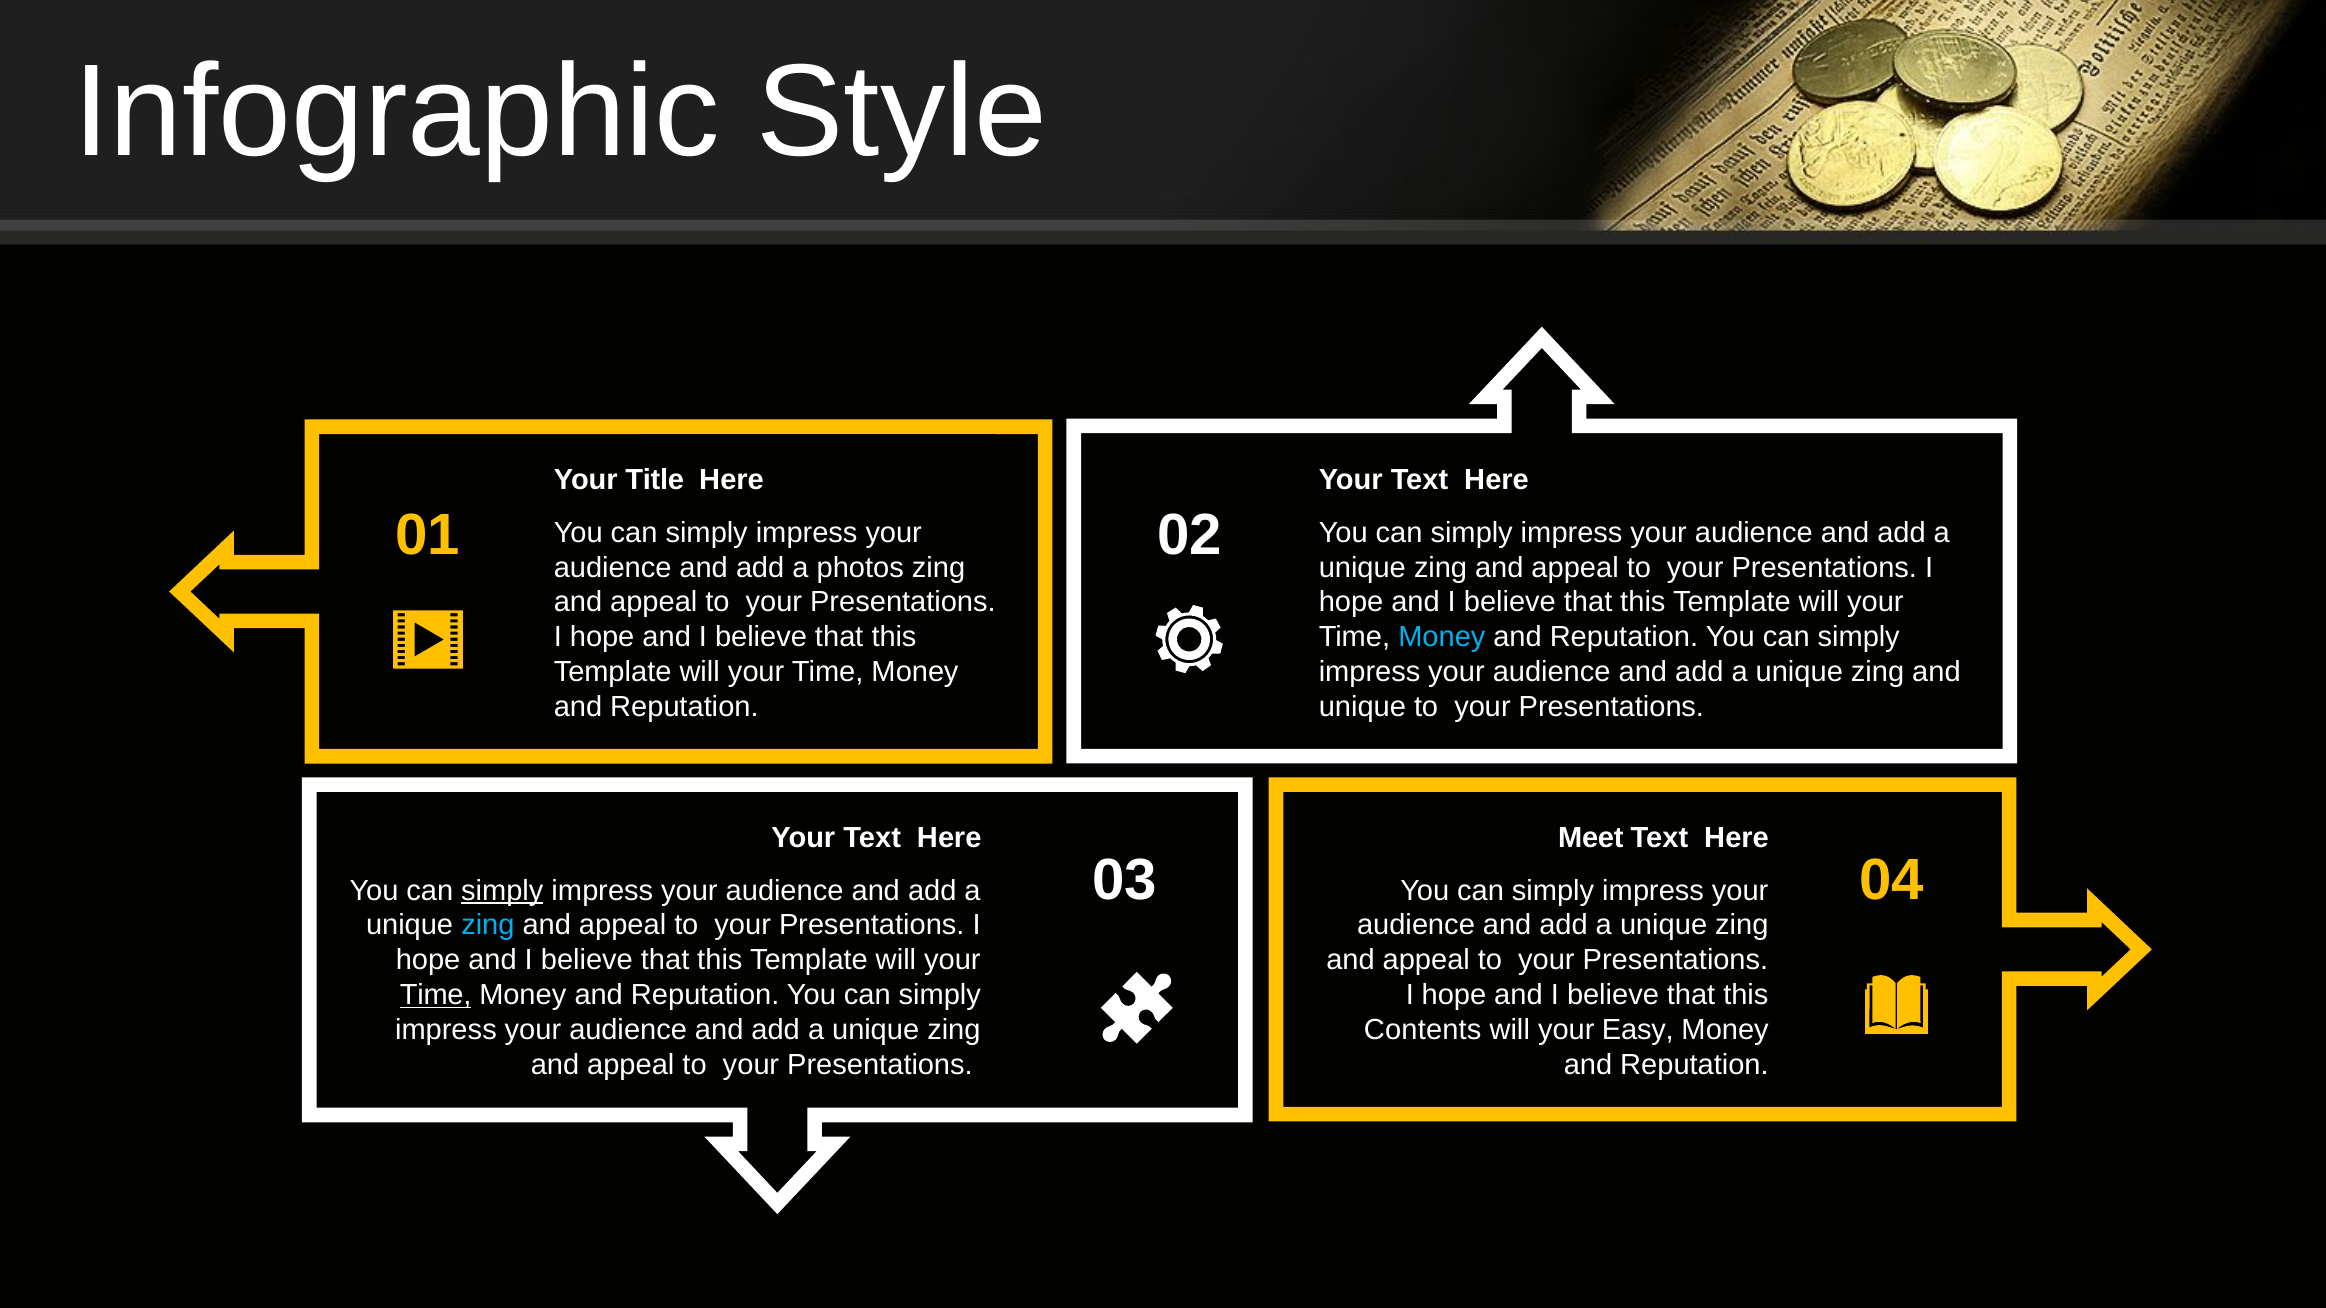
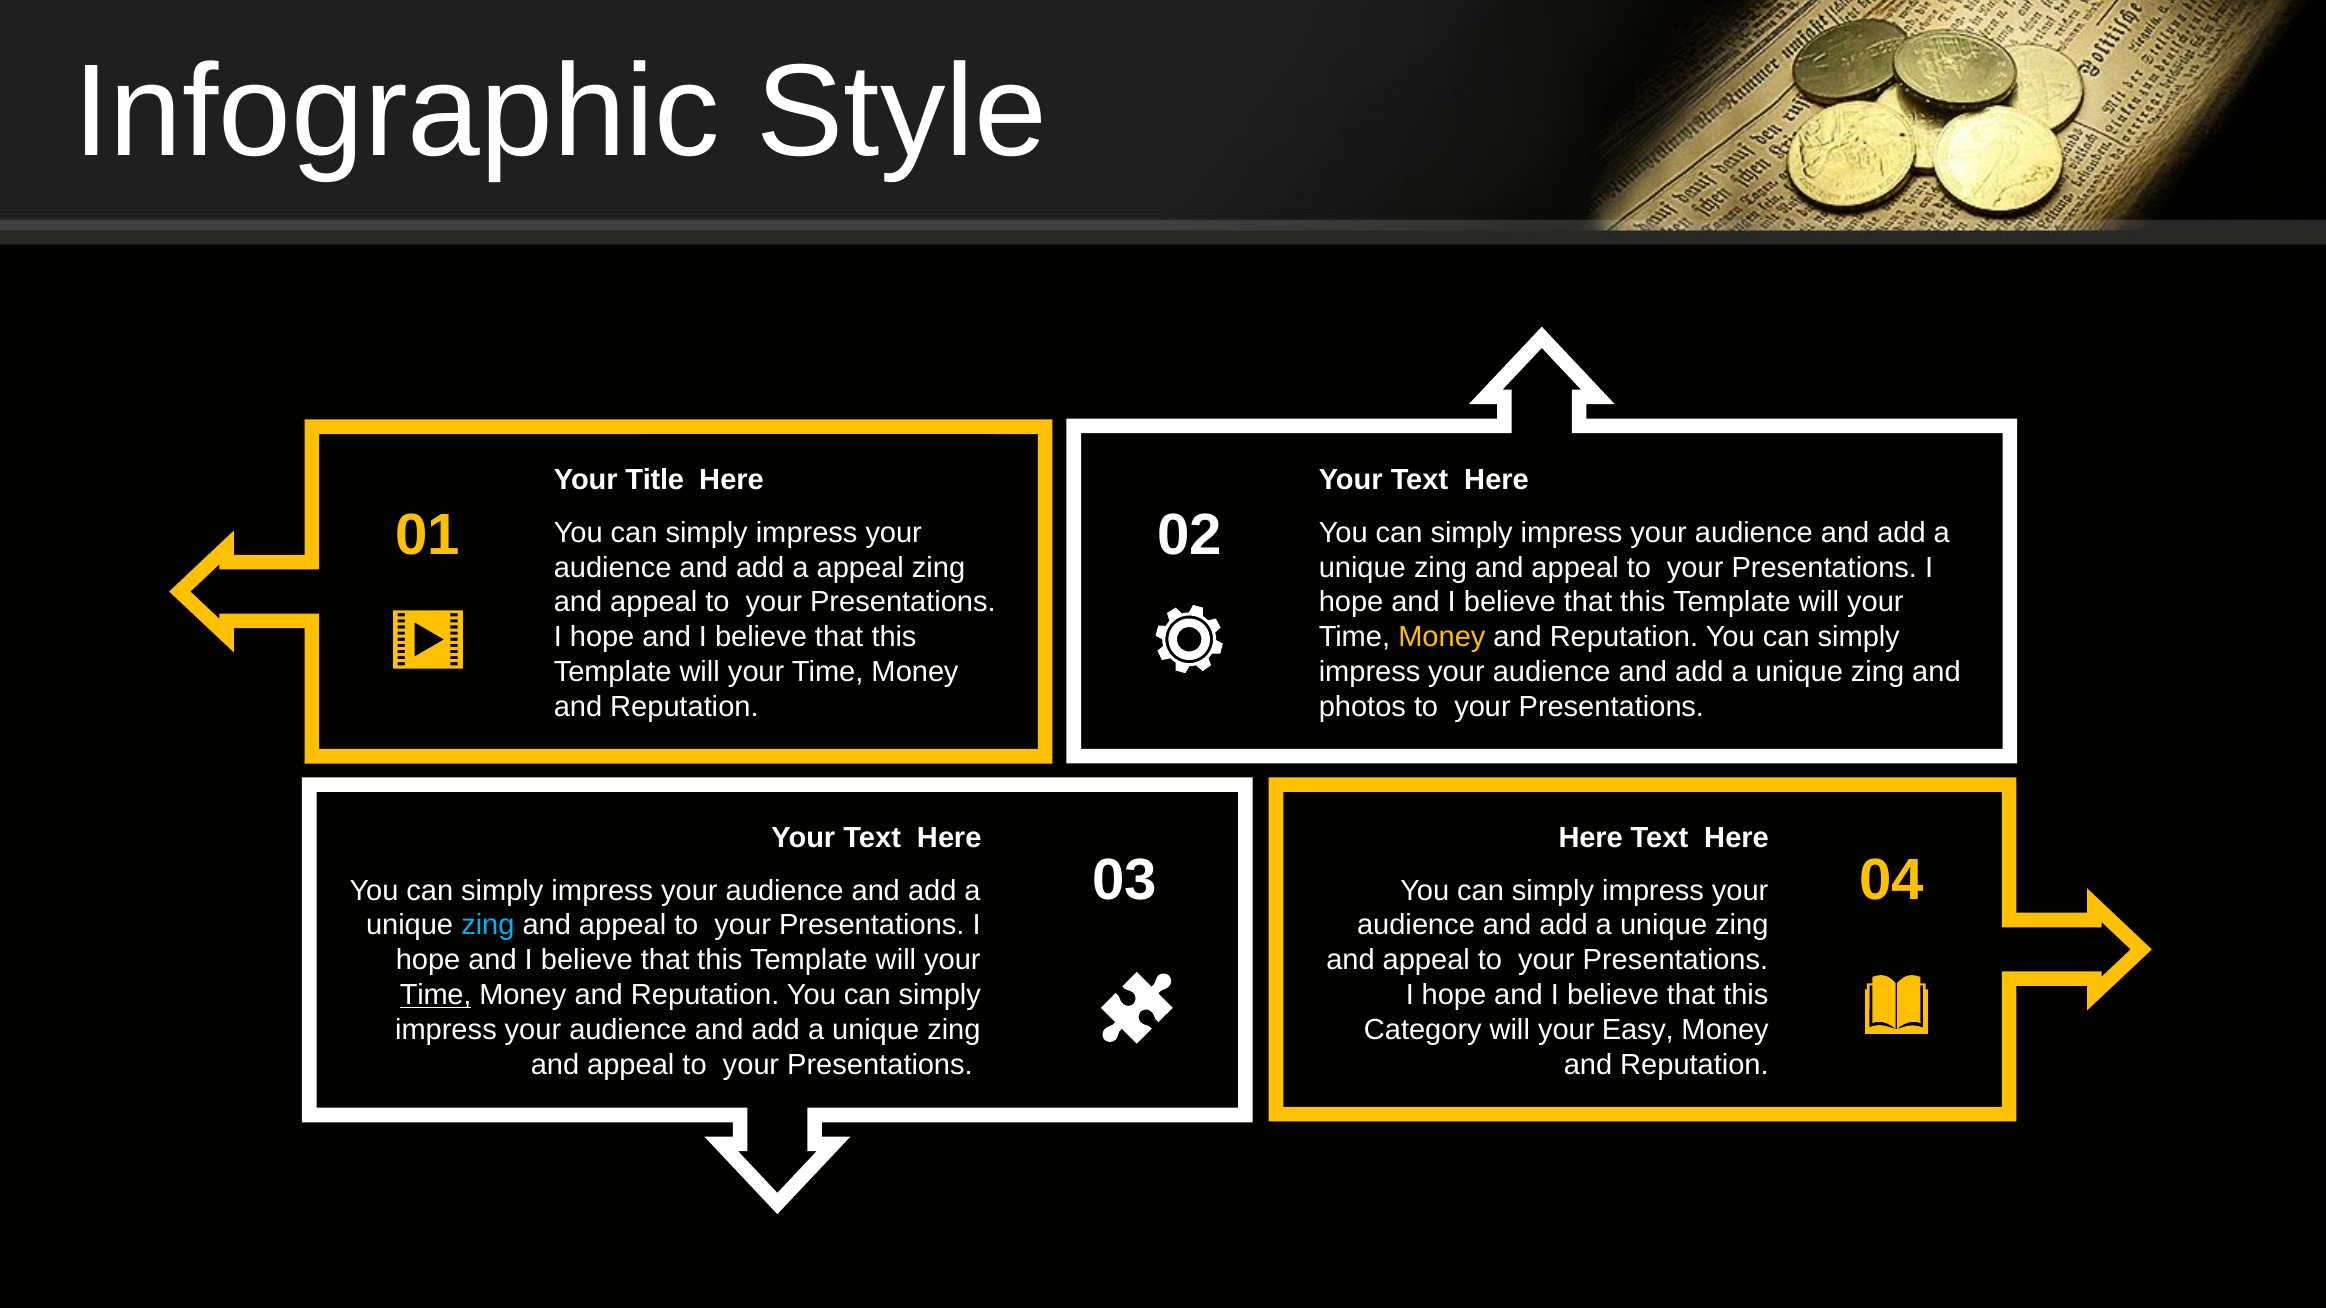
a photos: photos -> appeal
Money at (1442, 637) colour: light blue -> yellow
unique at (1362, 707): unique -> photos
Meet at (1591, 838): Meet -> Here
simply at (502, 891) underline: present -> none
Contents: Contents -> Category
